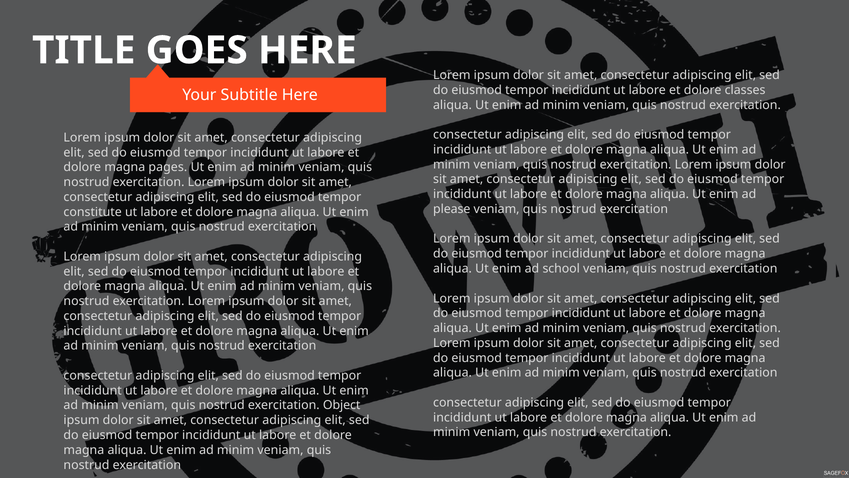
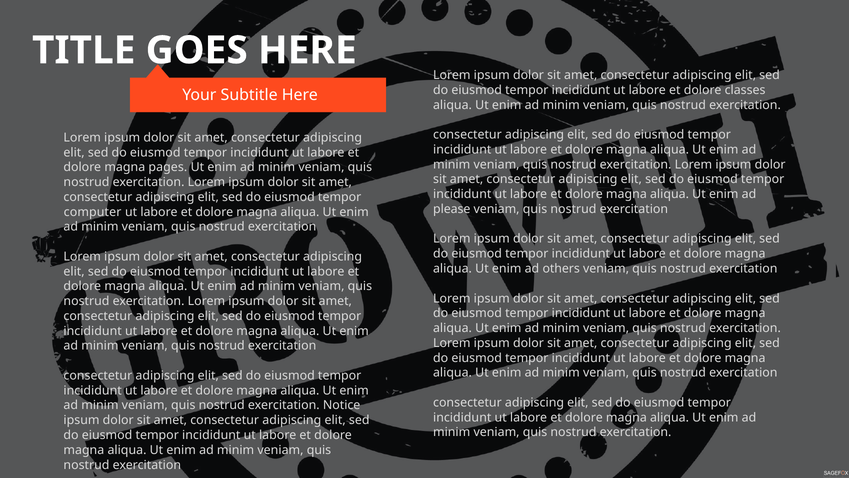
constitute: constitute -> computer
school: school -> others
Object: Object -> Notice
